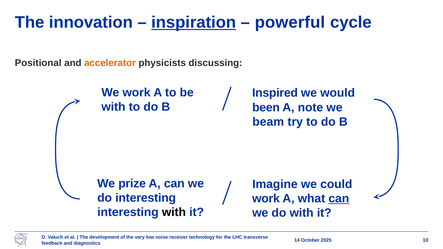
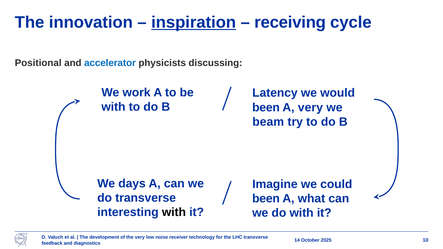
powerful: powerful -> receiving
accelerator colour: orange -> blue
Inspired: Inspired -> Latency
A note: note -> very
prize: prize -> days
do interesting: interesting -> transverse
work at (266, 199): work -> been
can at (339, 199) underline: present -> none
